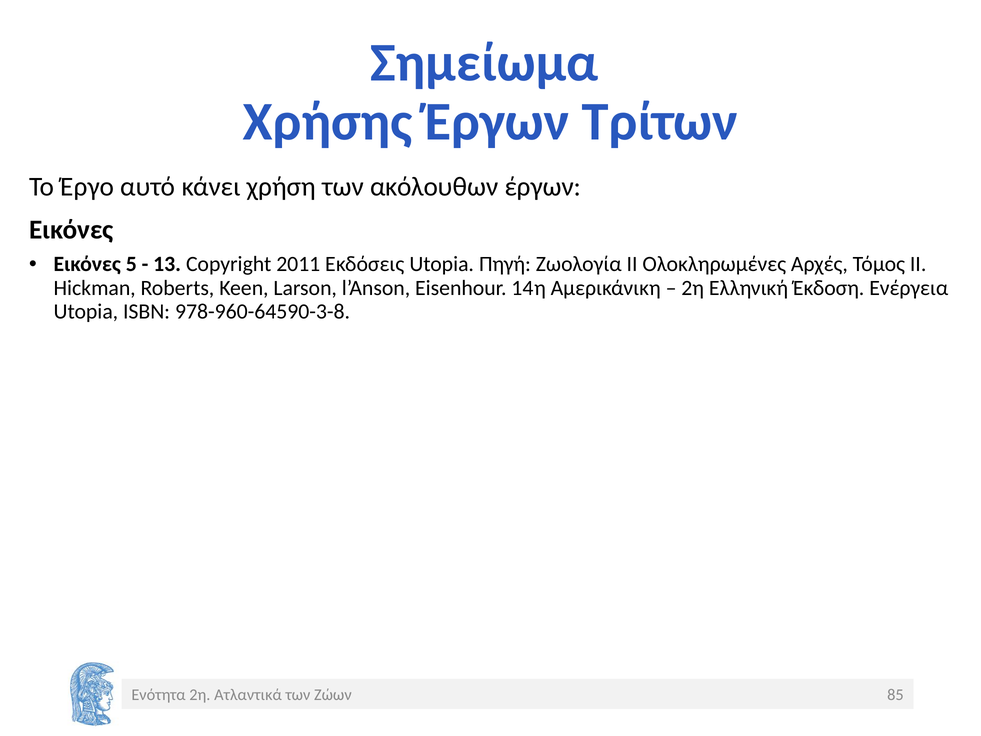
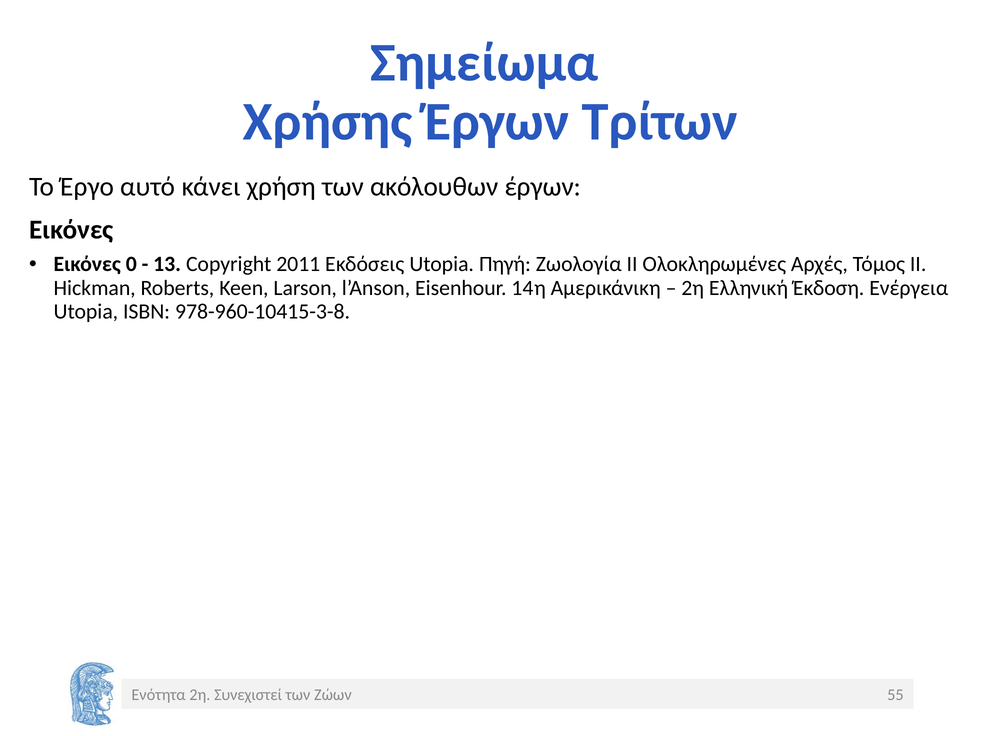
5: 5 -> 0
978-960-64590-3-8: 978-960-64590-3-8 -> 978-960-10415-3-8
Ατλαντικά: Ατλαντικά -> Συνεχιστεί
85: 85 -> 55
